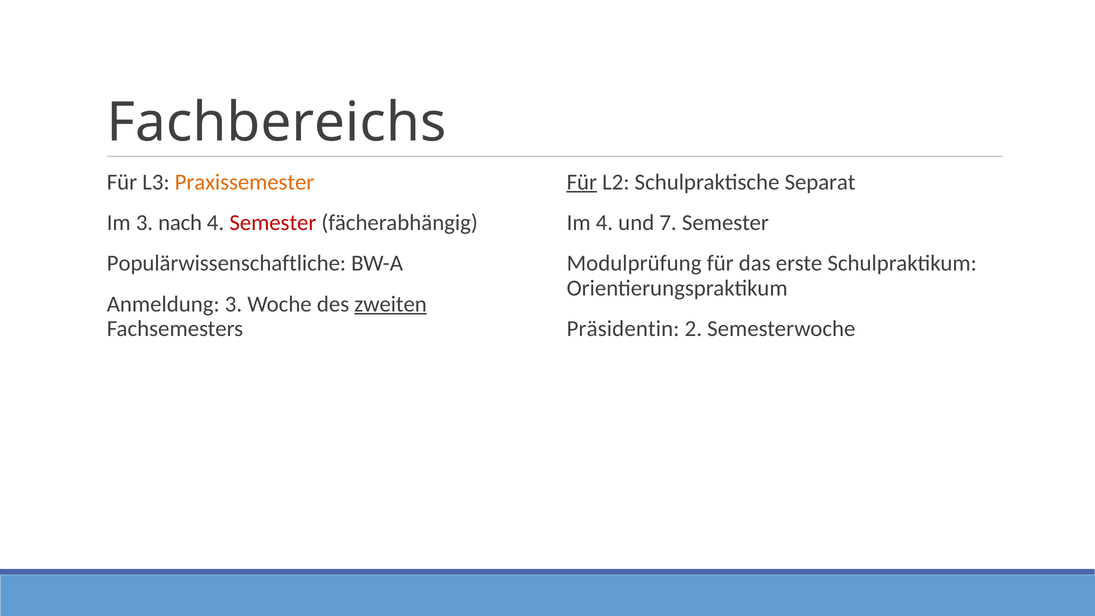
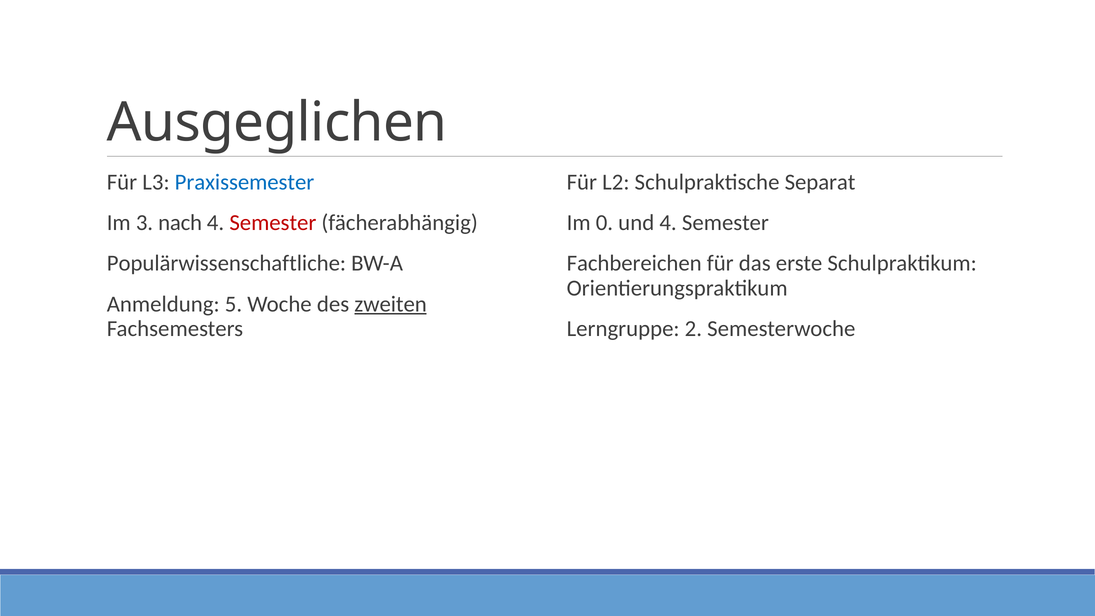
Fachbereichs: Fachbereichs -> Ausgeglichen
Praxissemester colour: orange -> blue
Für at (582, 182) underline: present -> none
Im 4: 4 -> 0
und 7: 7 -> 4
Modulprüfung: Modulprüfung -> Fachbereichen
Anmeldung 3: 3 -> 5
Präsidentin: Präsidentin -> Lerngruppe
